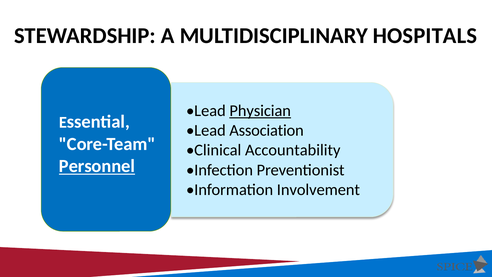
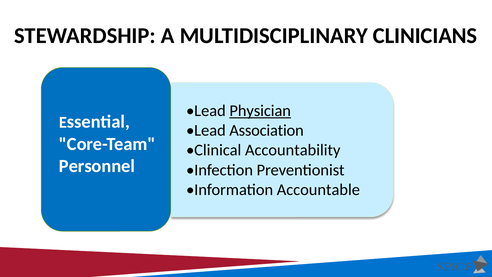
HOSPITALS: HOSPITALS -> CLINICIANS
Personnel underline: present -> none
Involvement: Involvement -> Accountable
